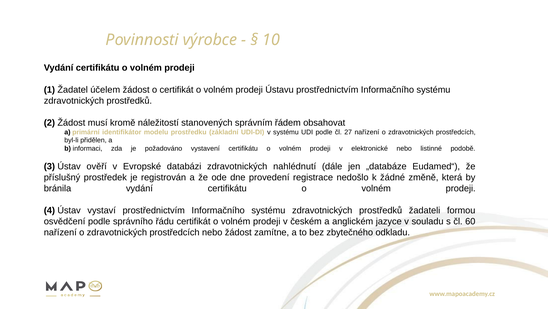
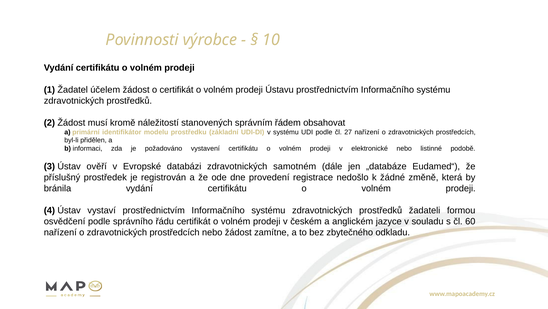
nahlédnutí: nahlédnutí -> samotném
